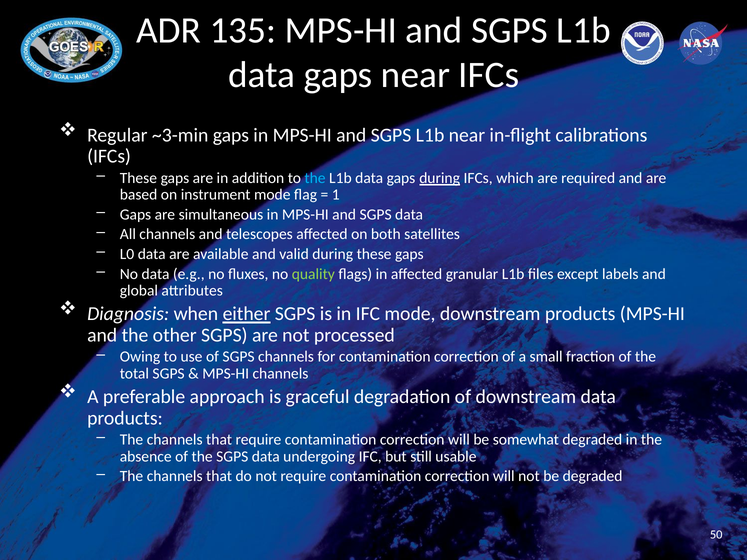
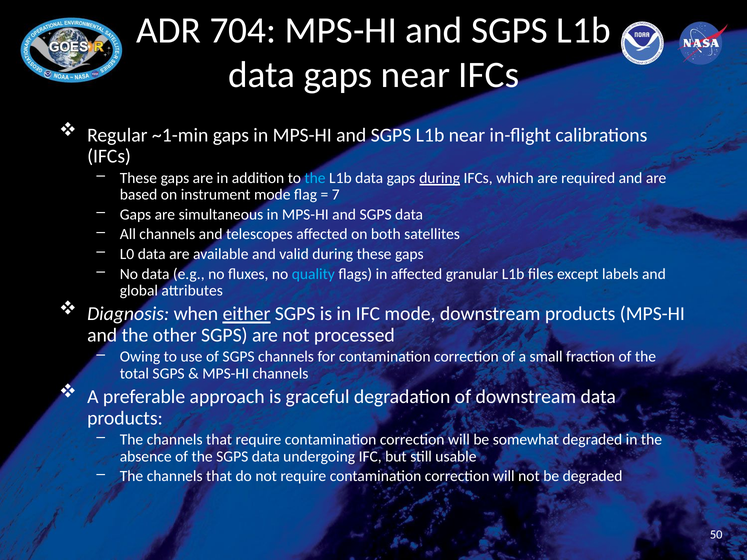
135: 135 -> 704
~3-min: ~3-min -> ~1-min
1: 1 -> 7
quality colour: light green -> light blue
